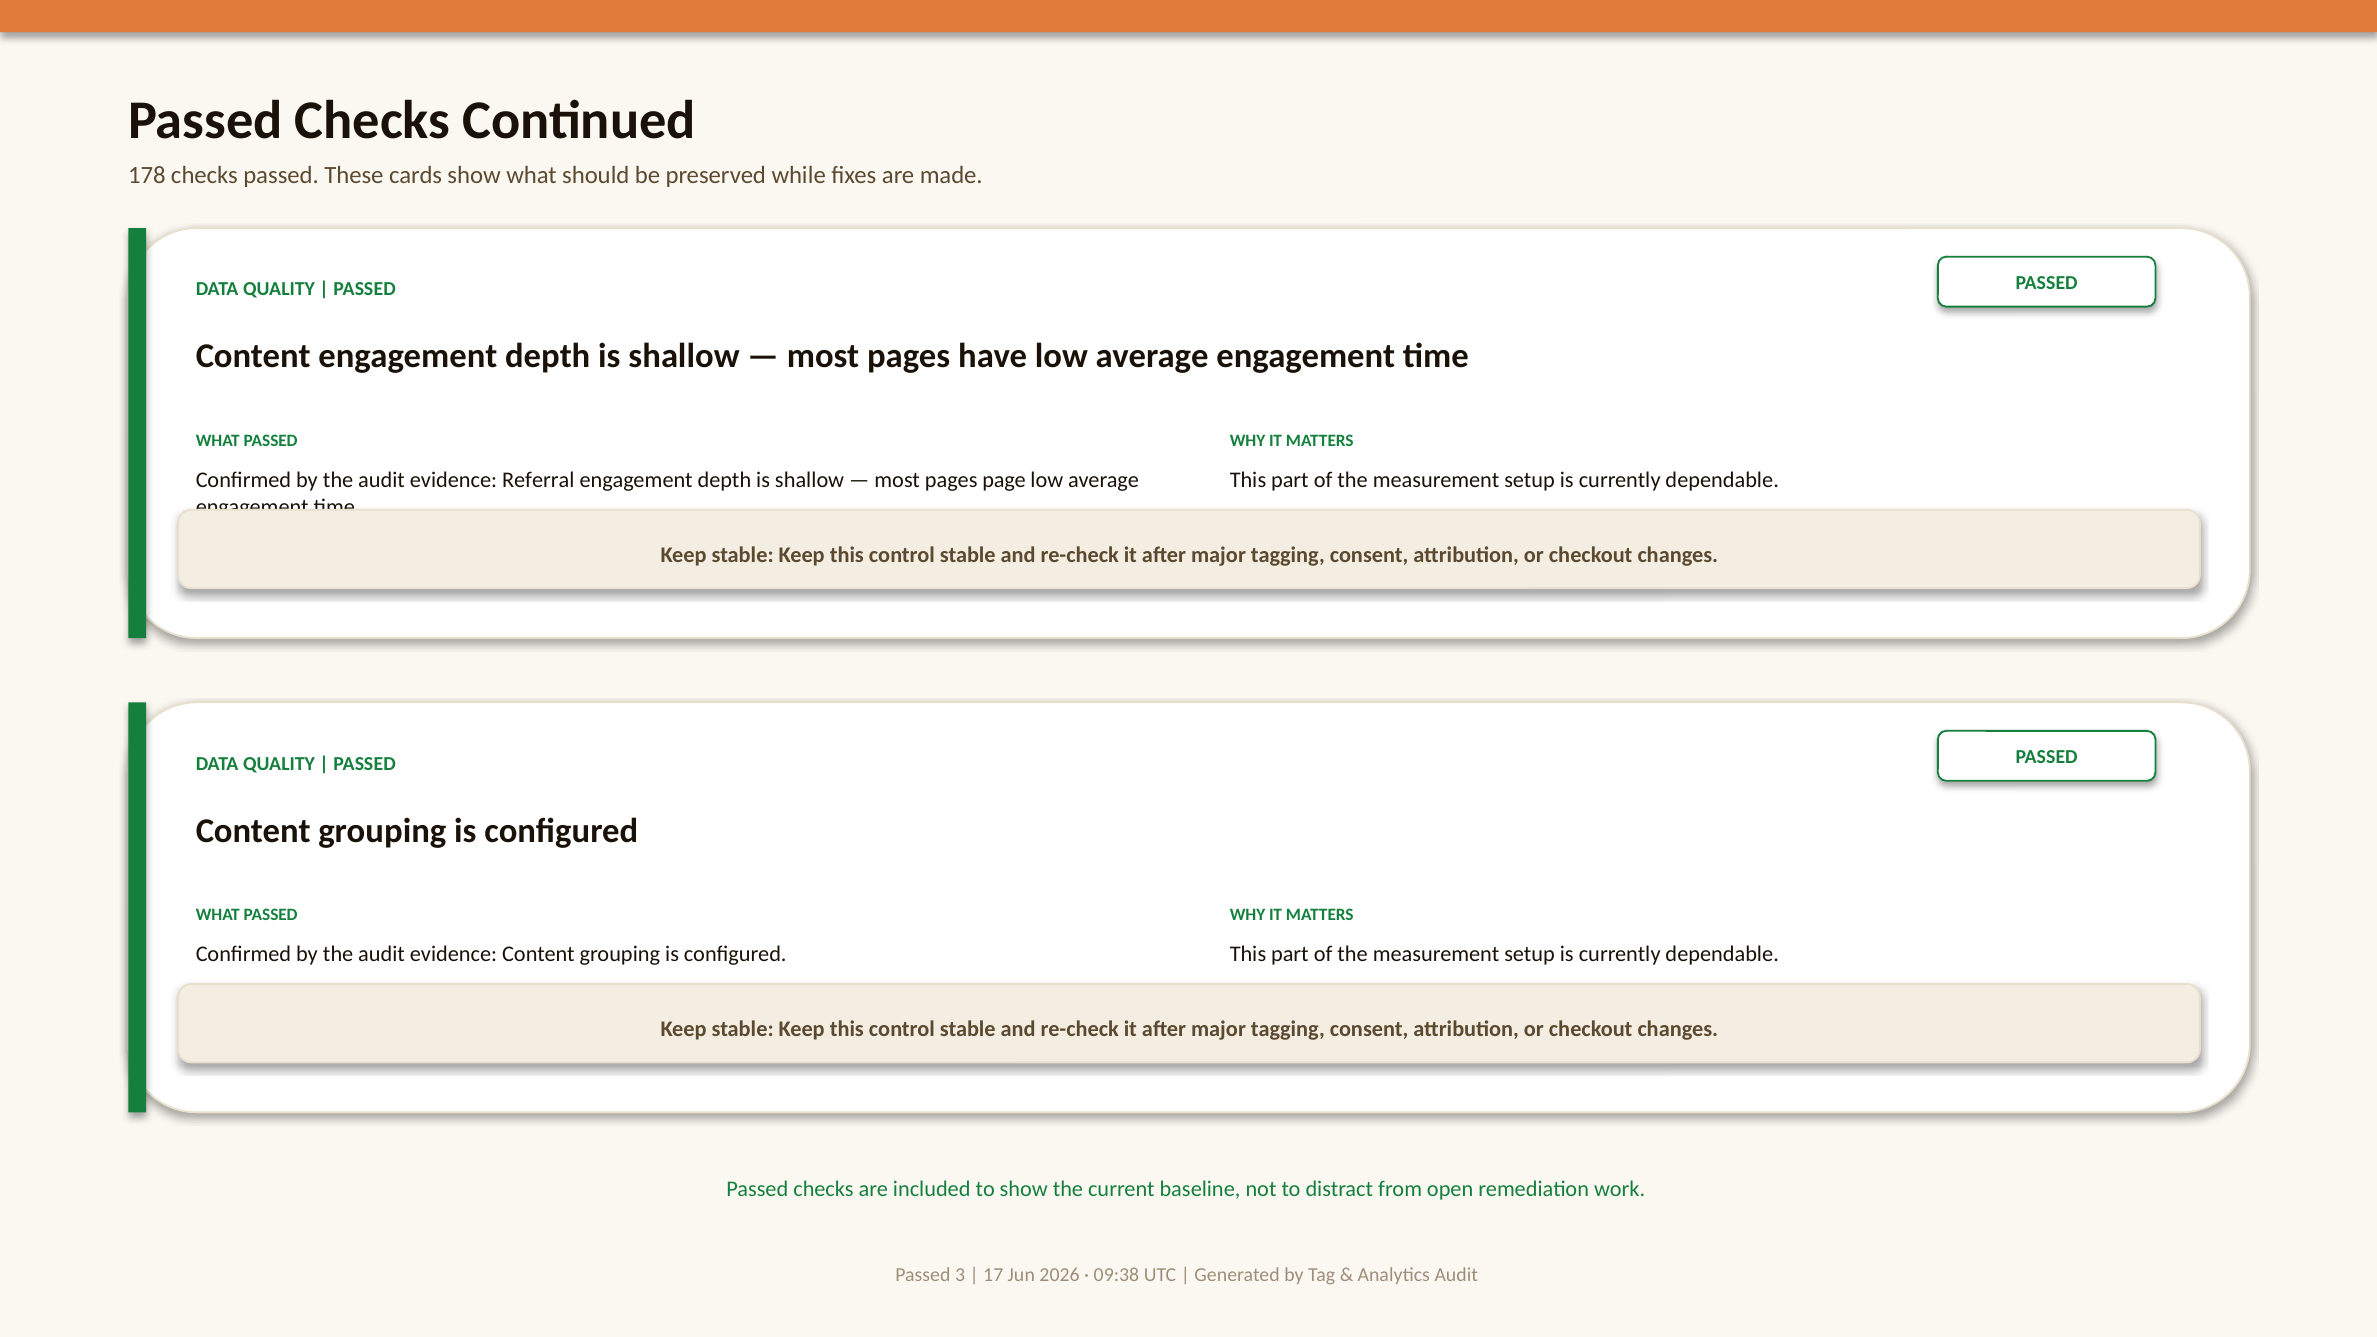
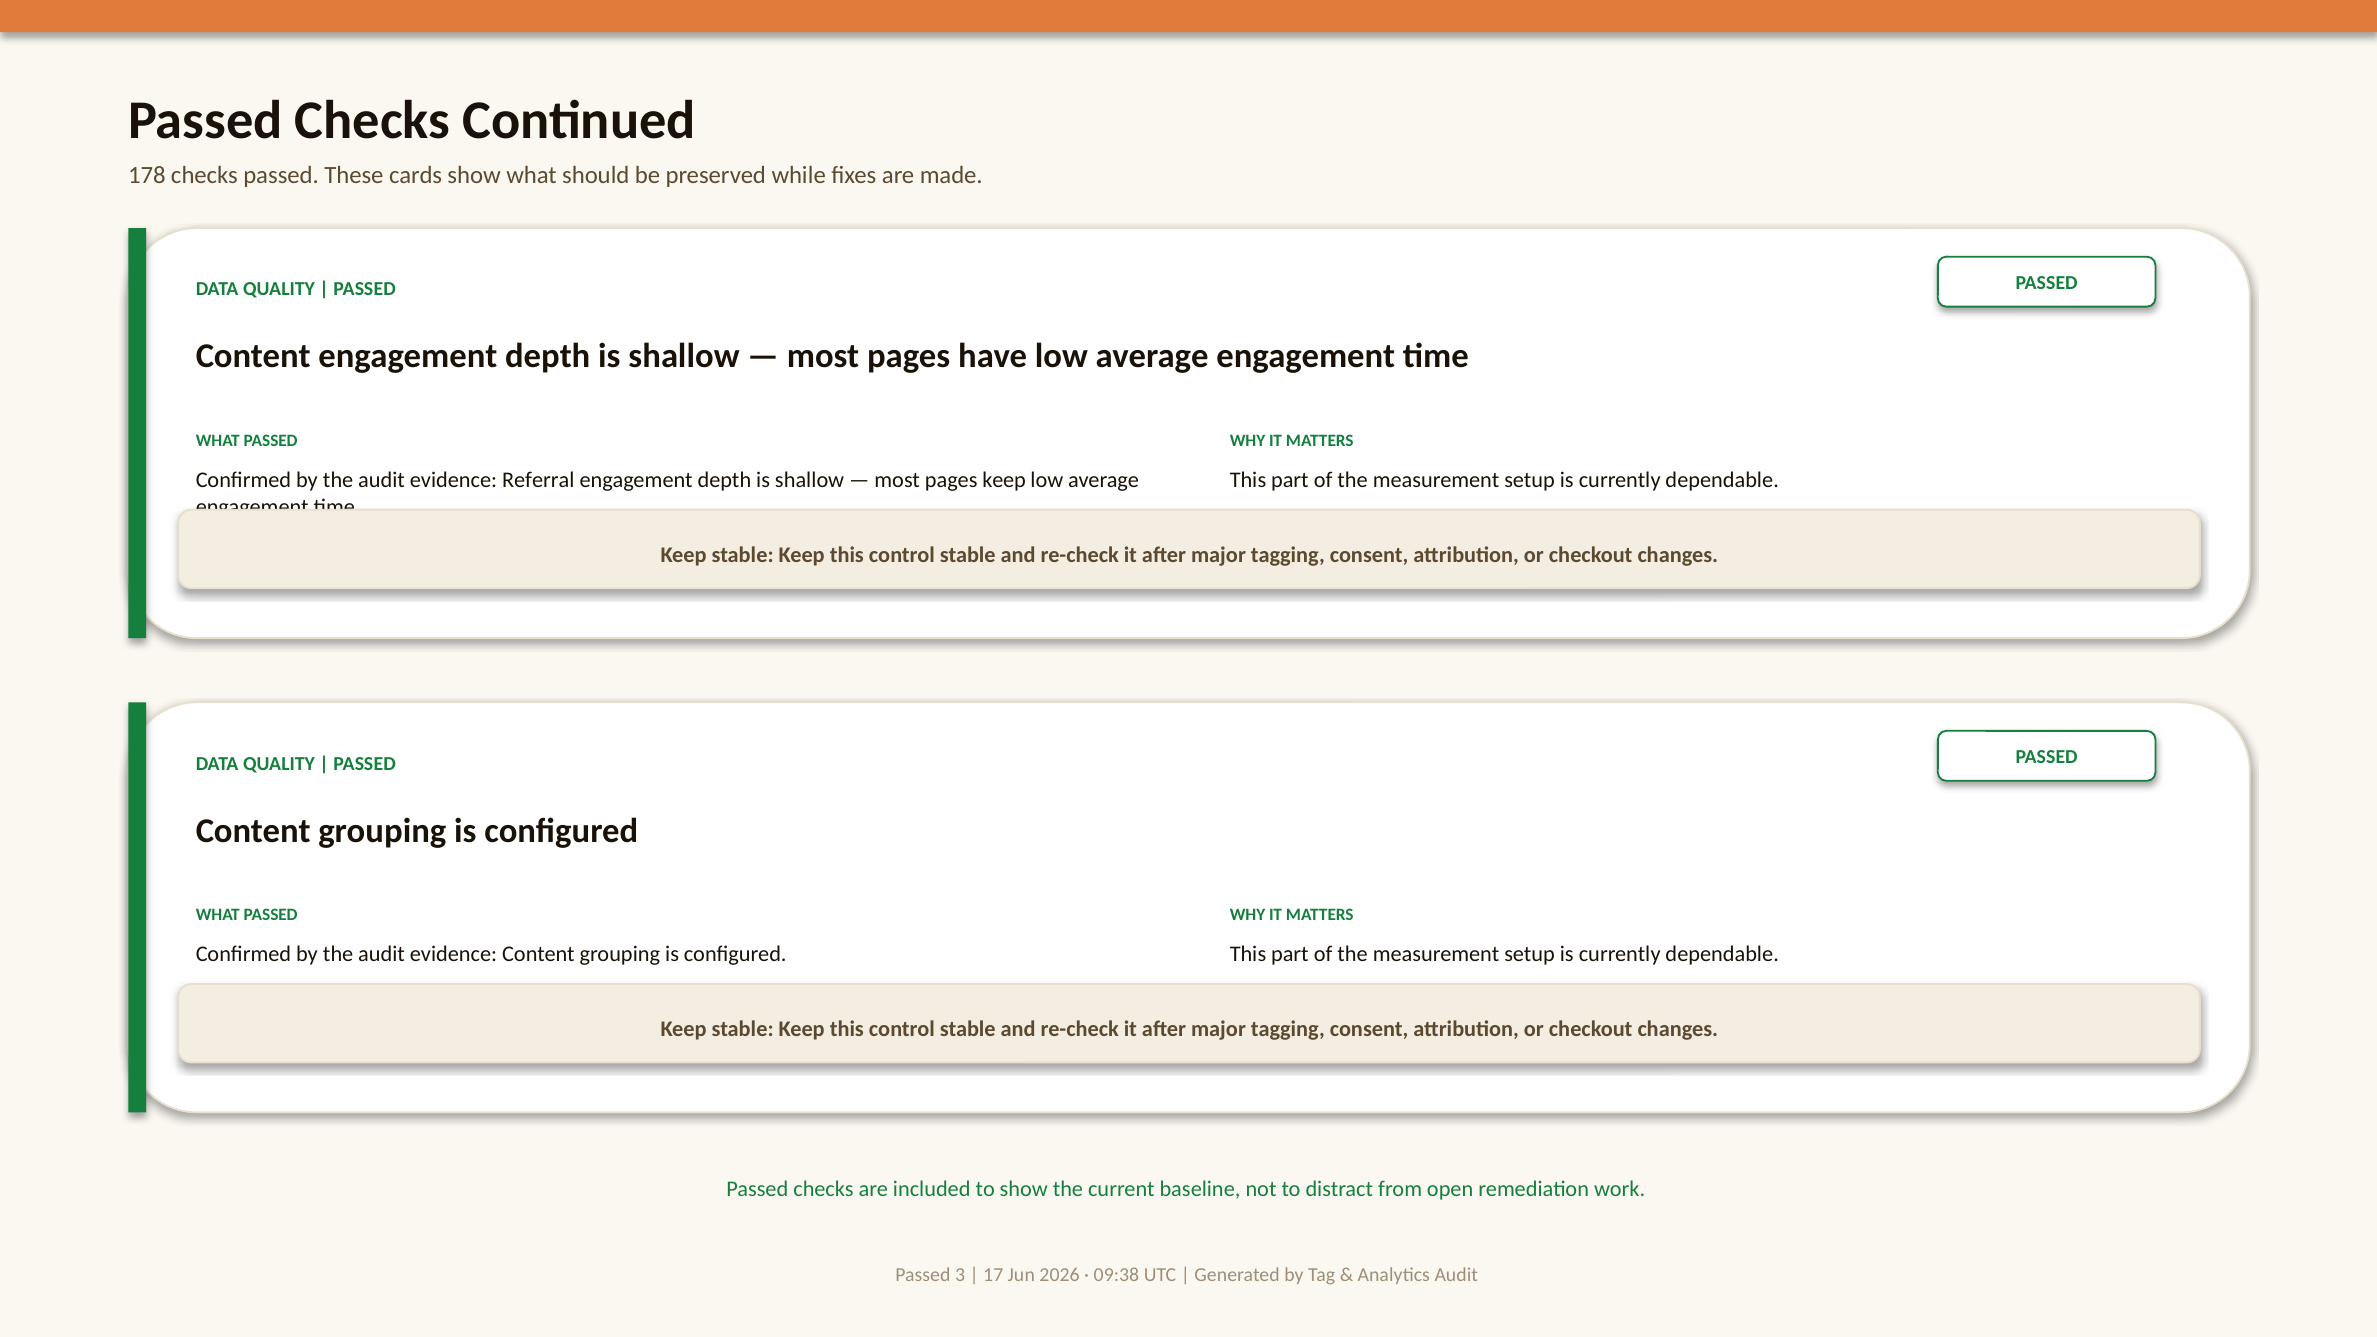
pages page: page -> keep
